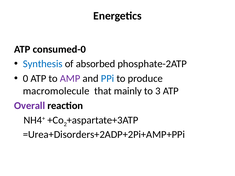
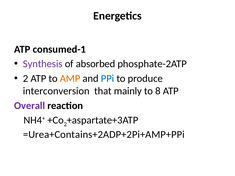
consumed-0: consumed-0 -> consumed-1
Synthesis colour: blue -> purple
0 at (26, 79): 0 -> 2
AMP colour: purple -> orange
macromolecule: macromolecule -> interconversion
3: 3 -> 8
=Urea+Disorders+2ADP+2Pi+AMP+PPi: =Urea+Disorders+2ADP+2Pi+AMP+PPi -> =Urea+Contains+2ADP+2Pi+AMP+PPi
